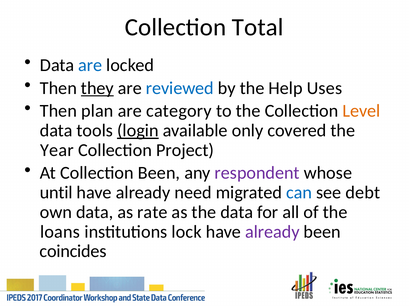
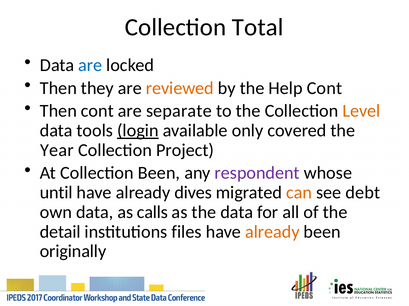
they underline: present -> none
reviewed colour: blue -> orange
Help Uses: Uses -> Cont
Then plan: plan -> cont
category: category -> separate
need: need -> dives
can colour: blue -> orange
rate: rate -> calls
loans: loans -> detail
lock: lock -> files
already at (272, 232) colour: purple -> orange
coincides: coincides -> originally
